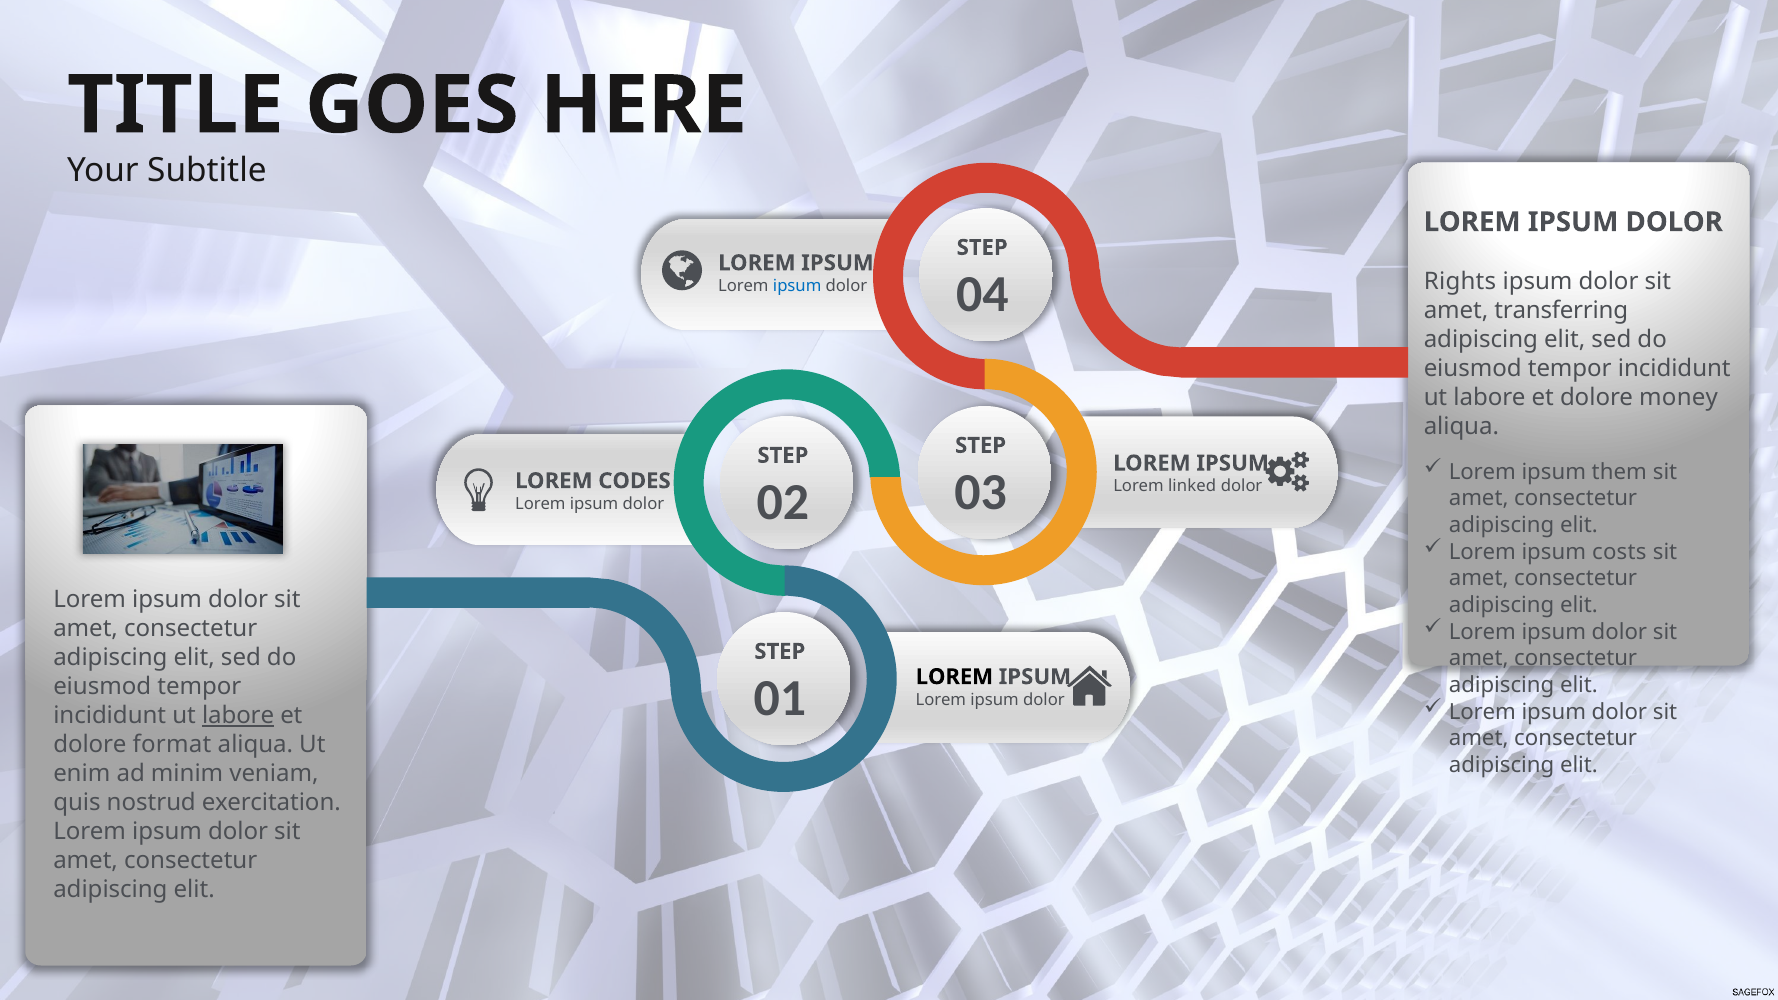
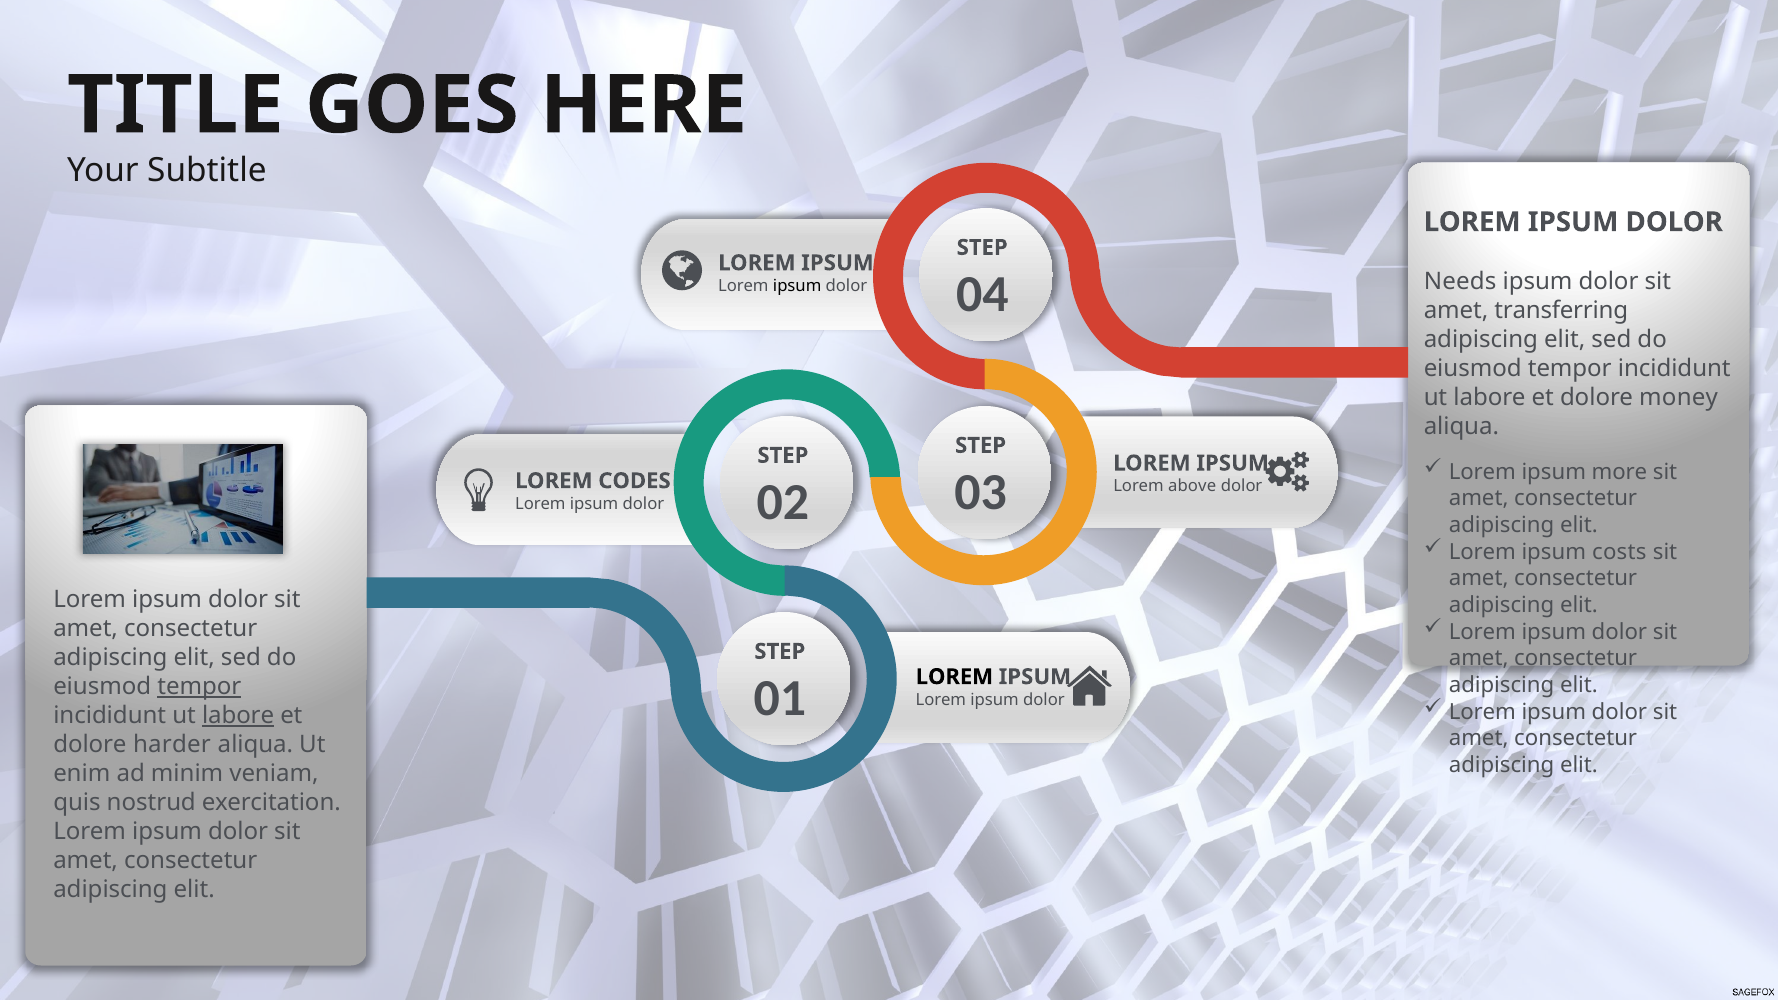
Rights: Rights -> Needs
ipsum at (797, 286) colour: blue -> black
them: them -> more
linked: linked -> above
tempor at (199, 687) underline: none -> present
format: format -> harder
